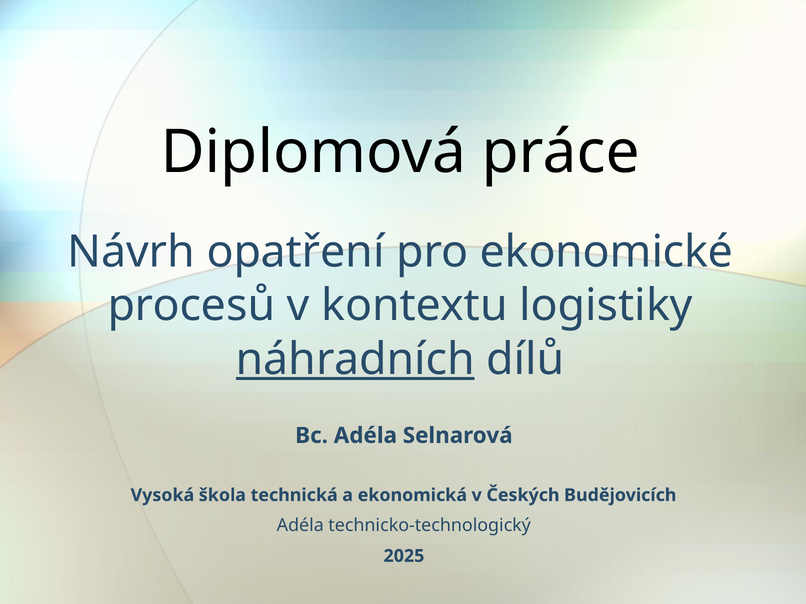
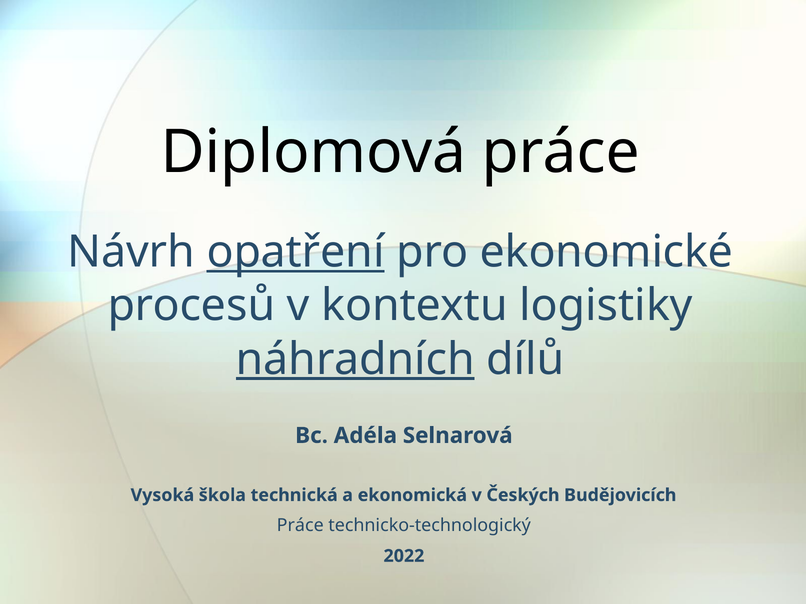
opatření underline: none -> present
Adéla at (300, 526): Adéla -> Práce
2025: 2025 -> 2022
